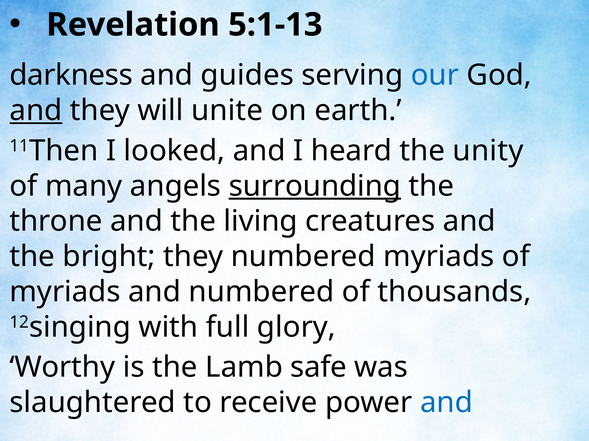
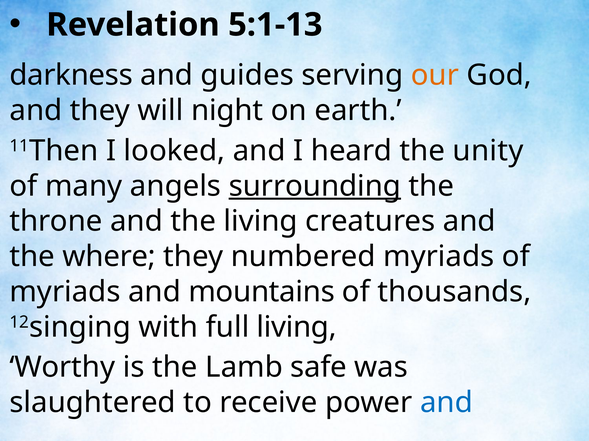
our colour: blue -> orange
and at (36, 111) underline: present -> none
unite: unite -> night
bright: bright -> where
and numbered: numbered -> mountains
full glory: glory -> living
